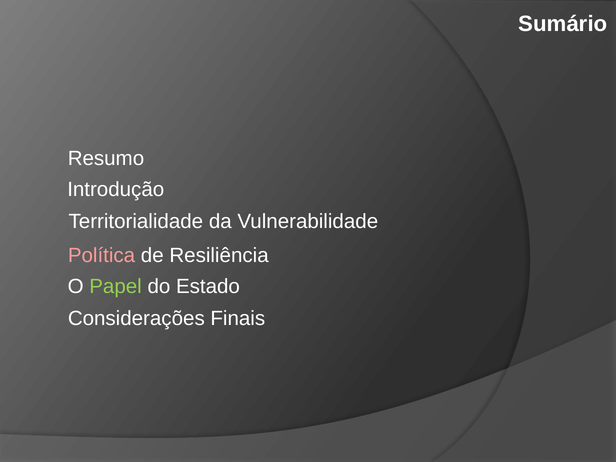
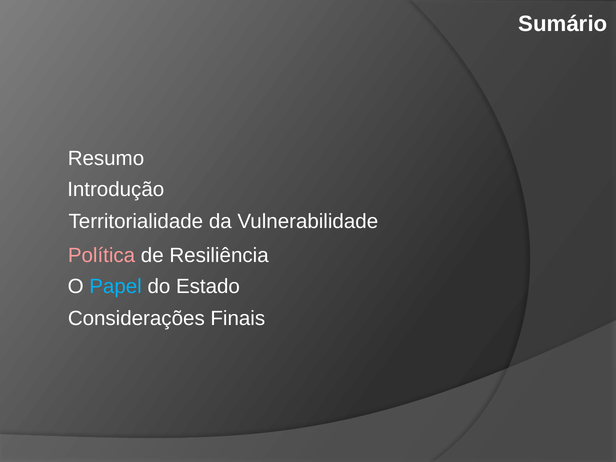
Papel colour: light green -> light blue
